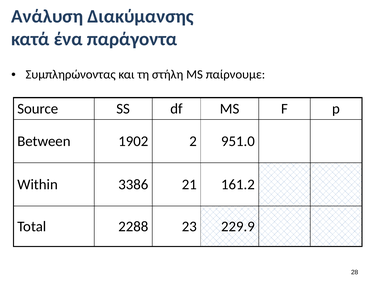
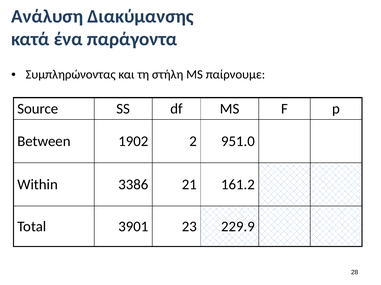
2288: 2288 -> 3901
